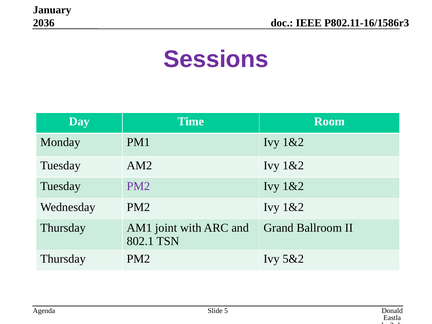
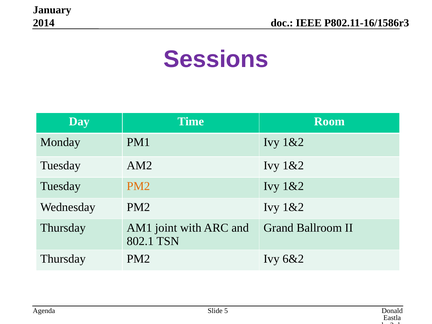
2036: 2036 -> 2014
PM2 at (138, 186) colour: purple -> orange
5&2: 5&2 -> 6&2
